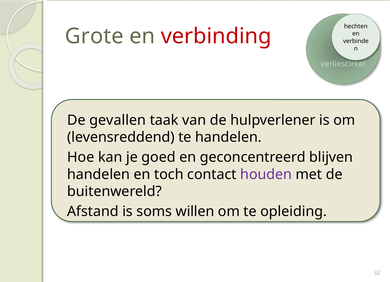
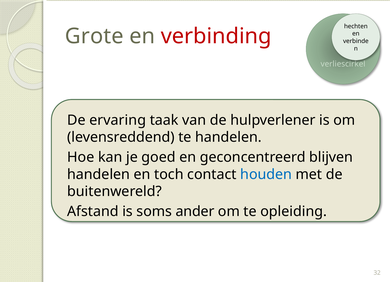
gevallen: gevallen -> ervaring
houden colour: purple -> blue
willen: willen -> ander
